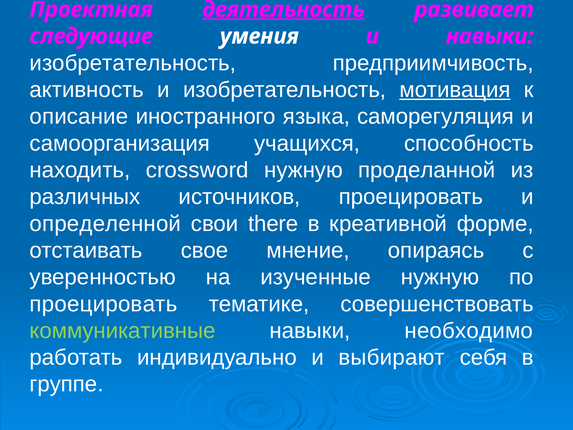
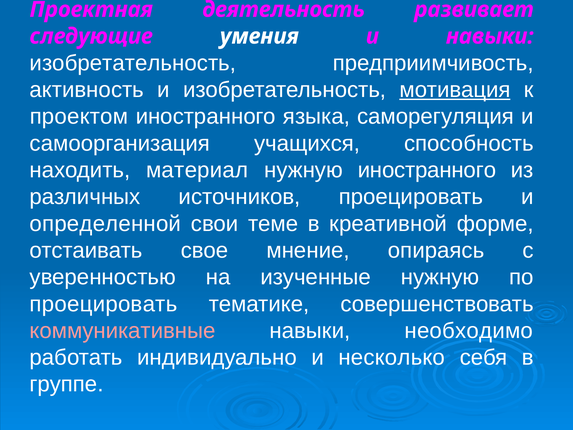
деятельность underline: present -> none
описание: описание -> проектом
crossword: crossword -> материал
нужную проделанной: проделанной -> иностранного
there: there -> теме
коммуникативные colour: light green -> pink
выбирают: выбирают -> несколько
